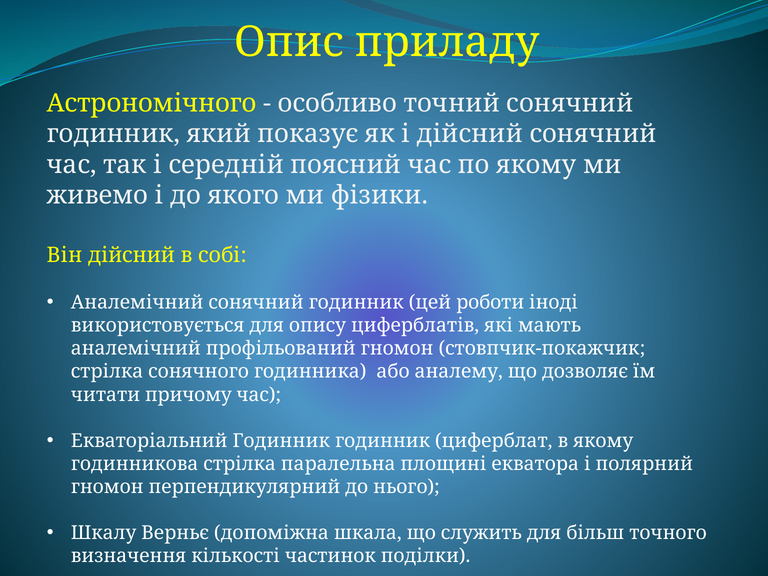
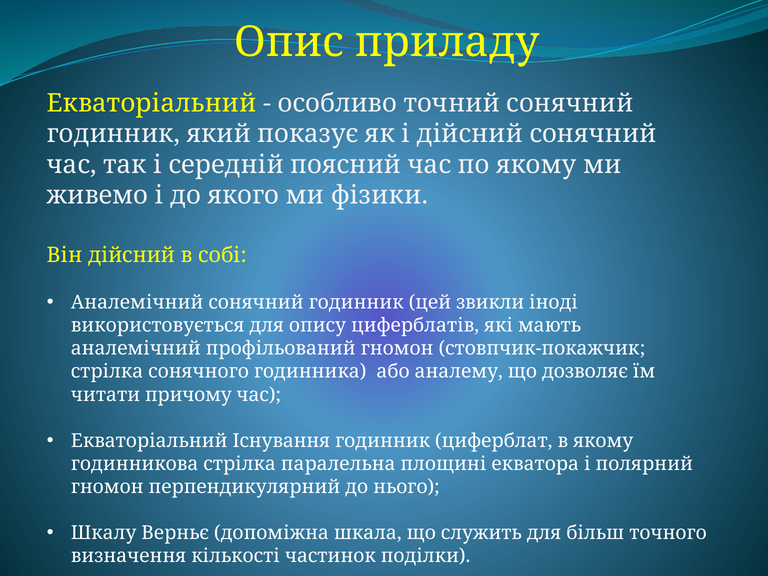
Астрономічного at (152, 103): Астрономічного -> Екваторіальний
роботи: роботи -> звикли
Екваторіальний Годинник: Годинник -> Існування
